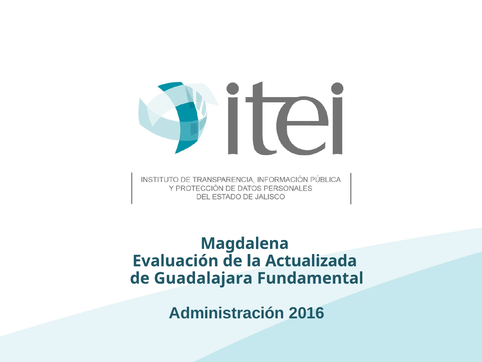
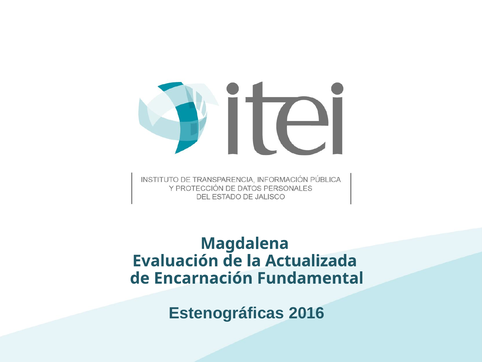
Guadalajara: Guadalajara -> Encarnación
Administración: Administración -> Estenográficas
